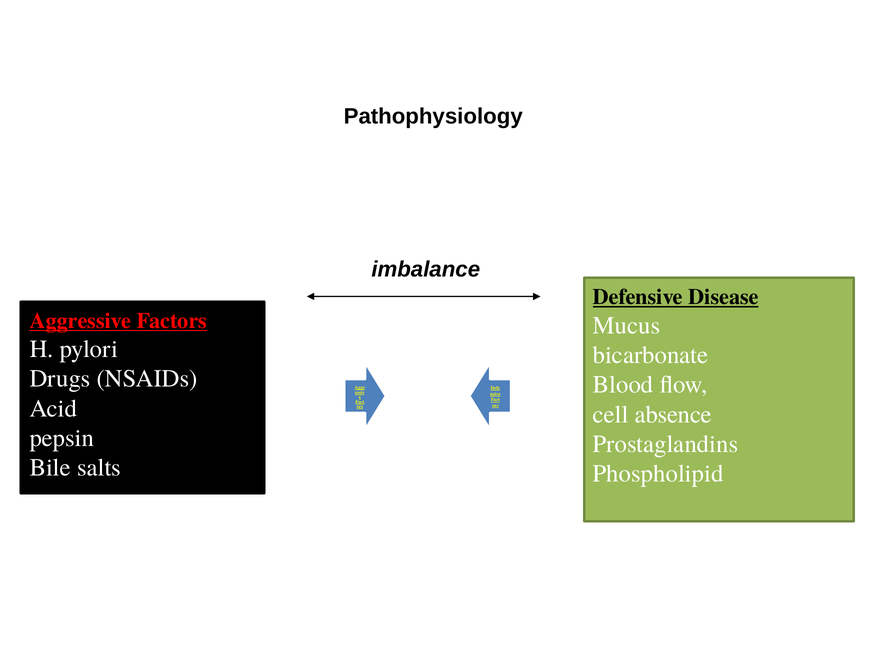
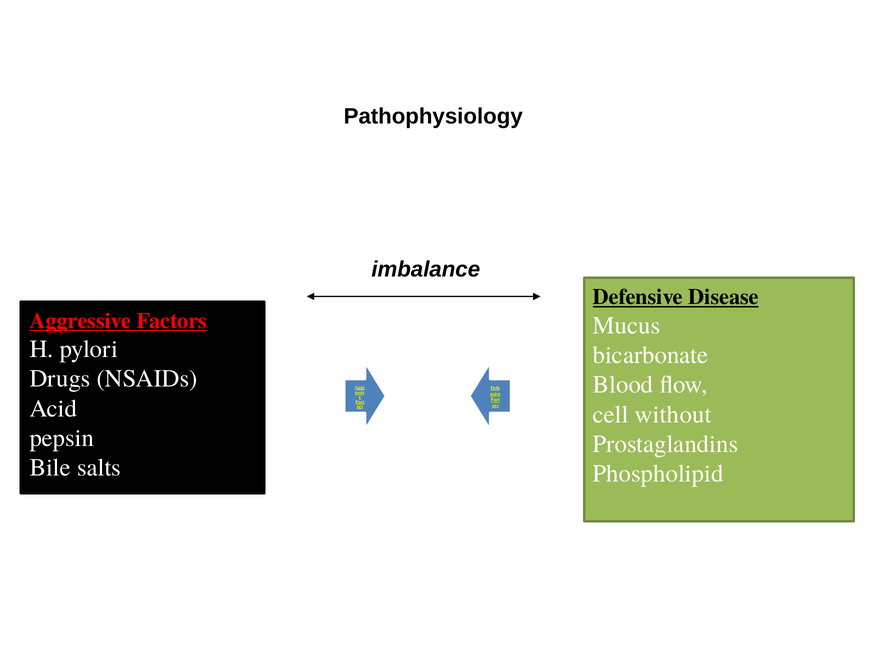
absence: absence -> without
